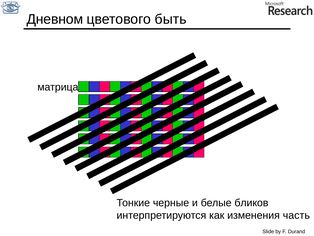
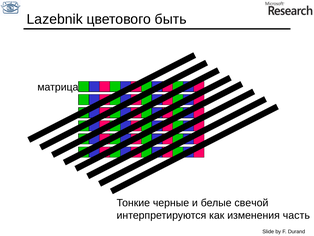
Дневном: Дневном -> Lazebnik
бликов: бликов -> свечой
